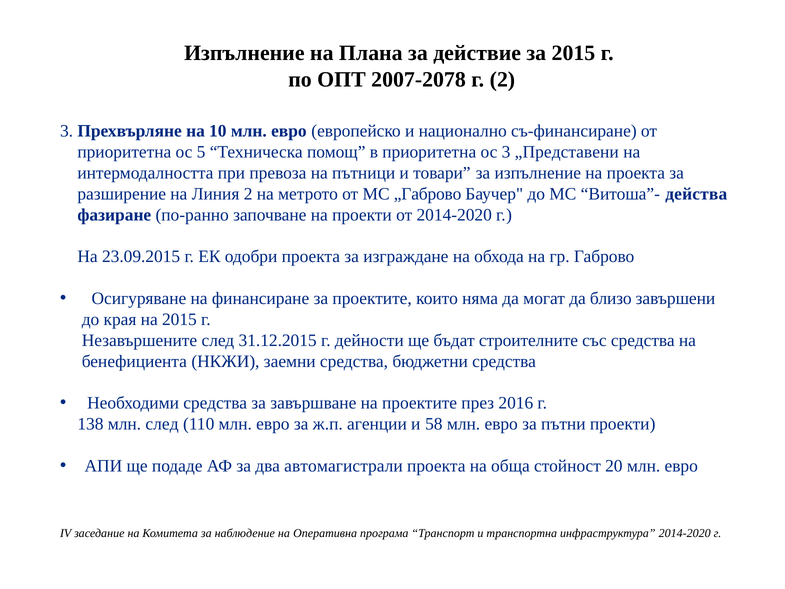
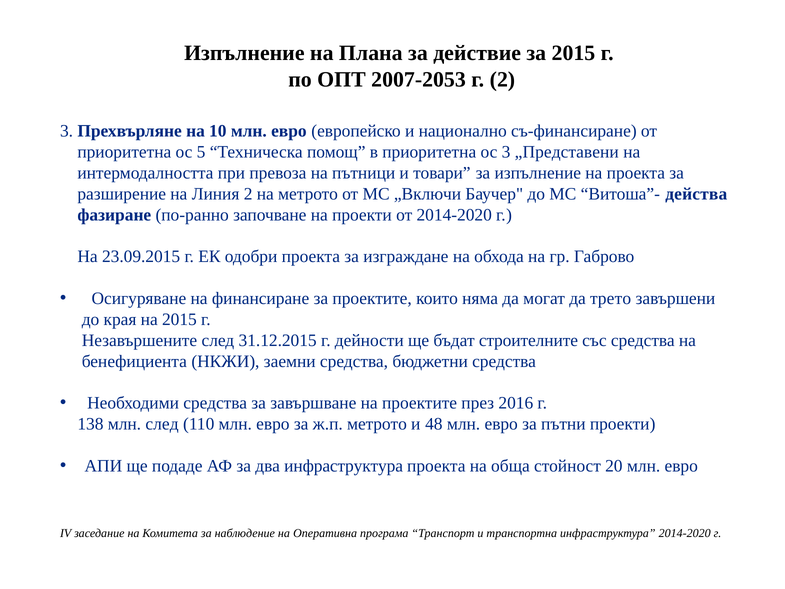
2007-2078: 2007-2078 -> 2007-2053
„Габрово: „Габрово -> „Включи
близо: близо -> трето
ж.п агенции: агенции -> метрото
58: 58 -> 48
два автомагистрали: автомагистрали -> инфраструктура
